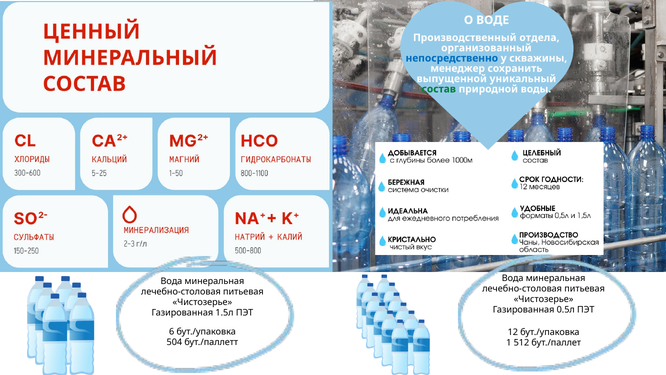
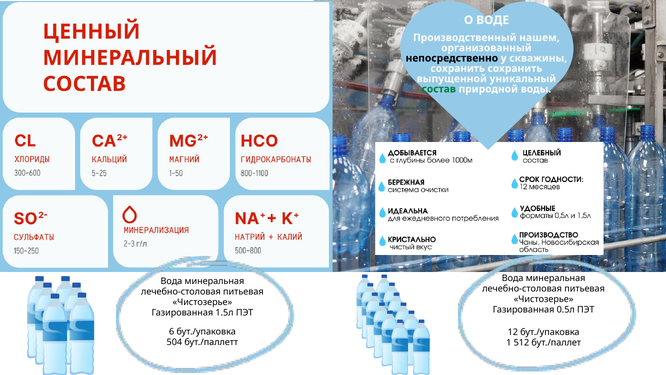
отдела: отдела -> нашем
непосредственно colour: blue -> black
менеджер at (458, 68): менеджер -> сохранить
